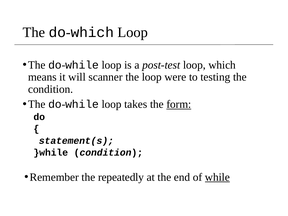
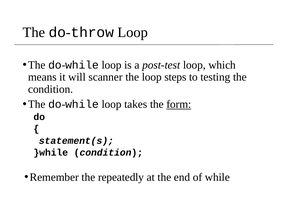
which at (92, 32): which -> throw
were: were -> steps
while at (217, 177) underline: present -> none
